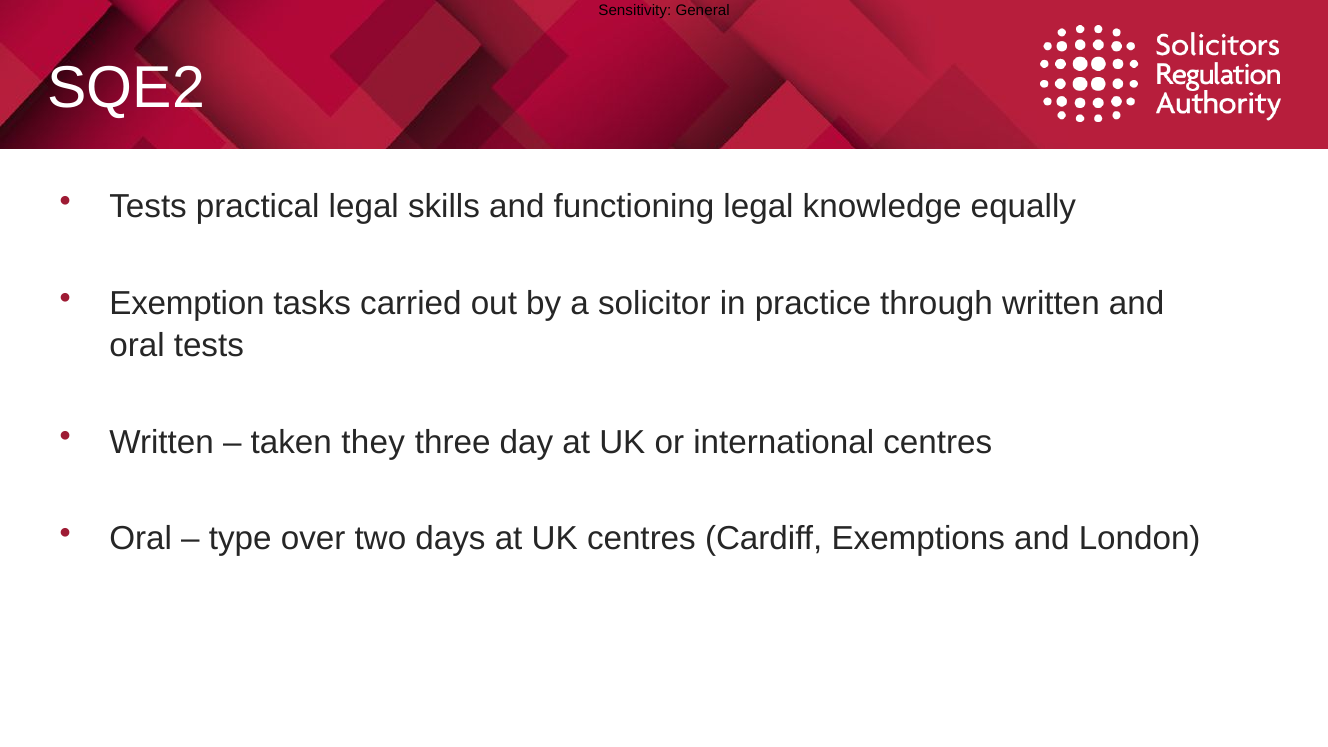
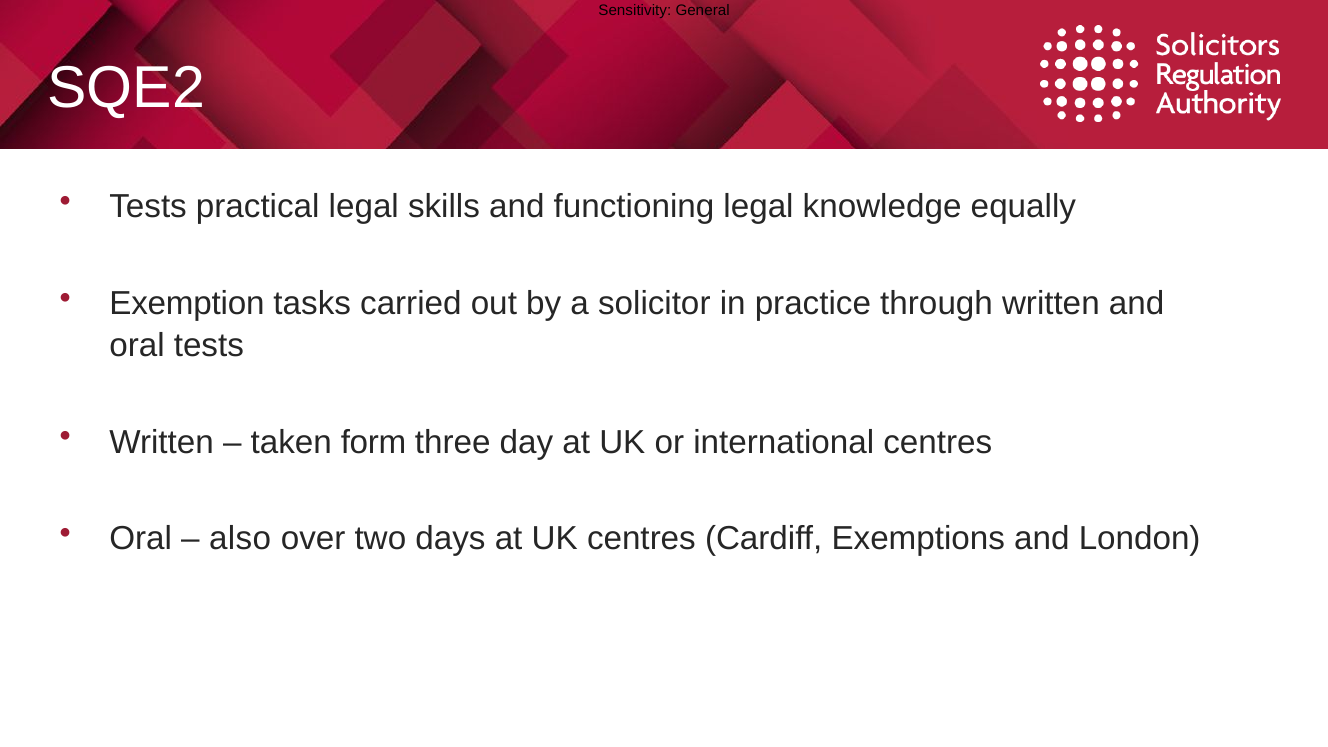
they: they -> form
type: type -> also
